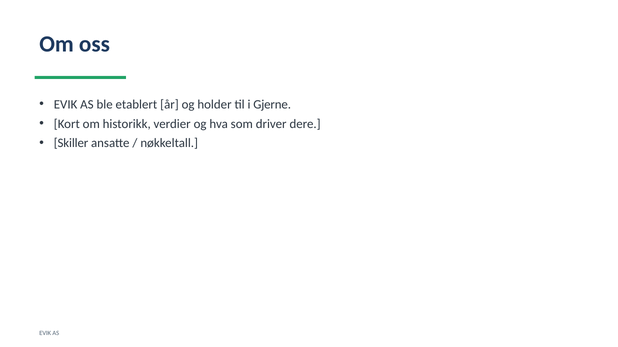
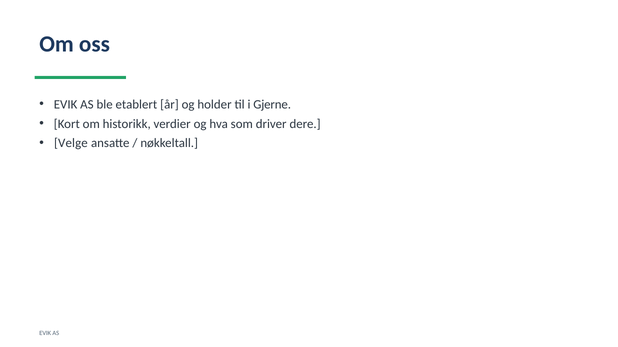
Skiller: Skiller -> Velge
